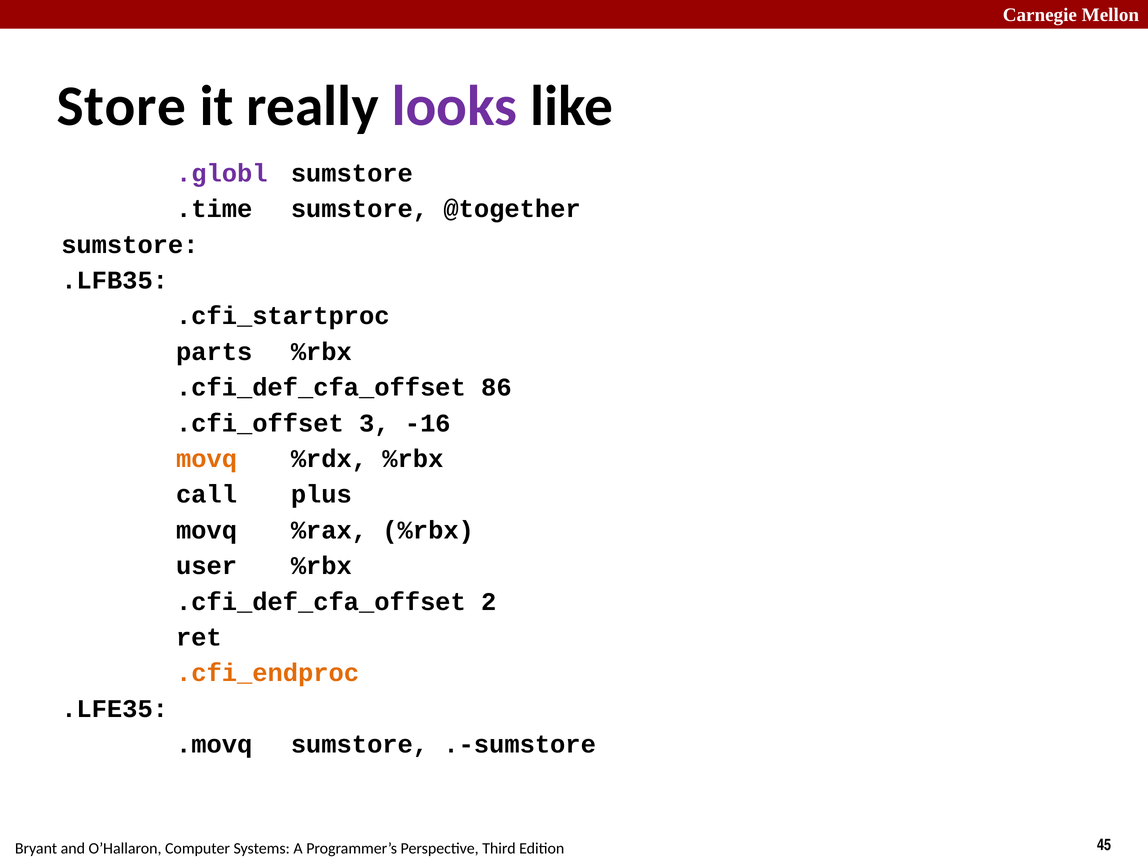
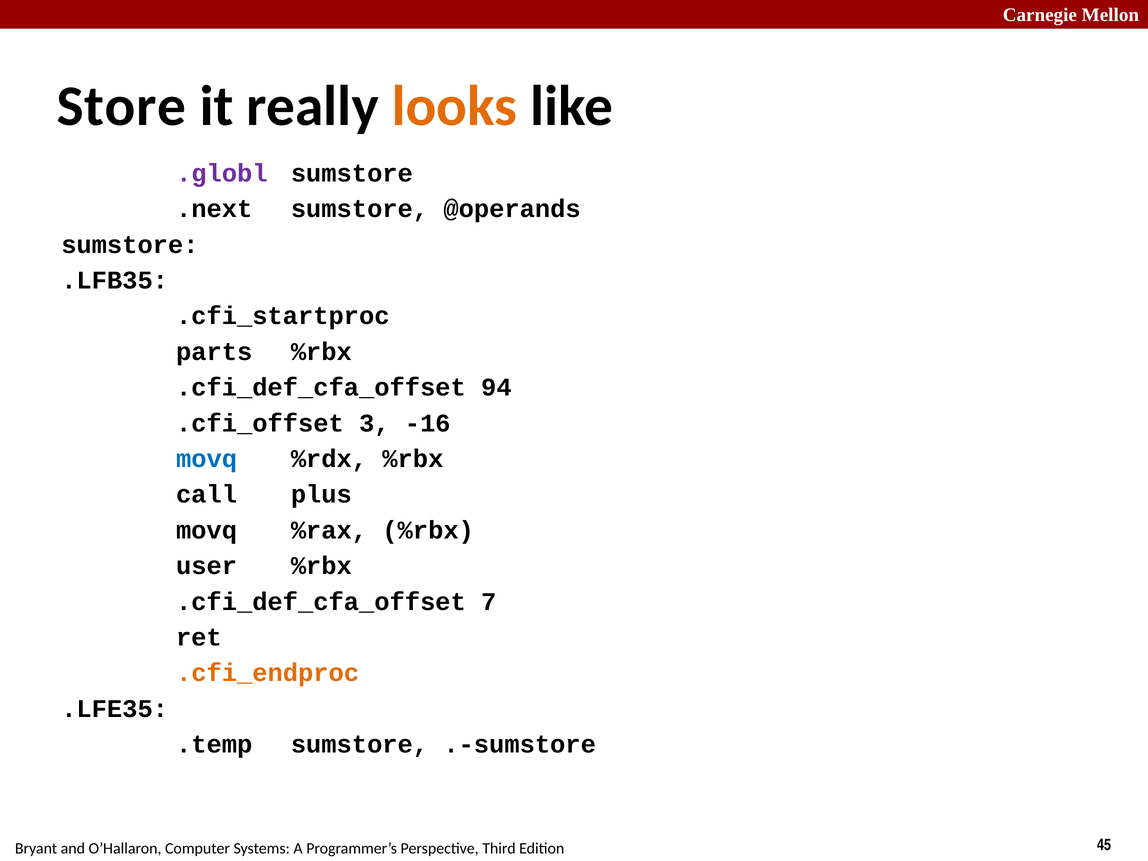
looks colour: purple -> orange
.time: .time -> .next
@together: @together -> @operands
86: 86 -> 94
movq at (207, 459) colour: orange -> blue
2: 2 -> 7
.movq: .movq -> .temp
